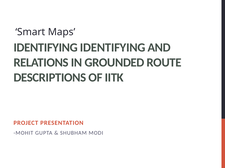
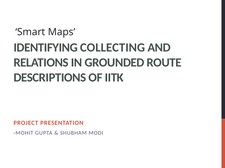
IDENTIFYING IDENTIFYING: IDENTIFYING -> COLLECTING
